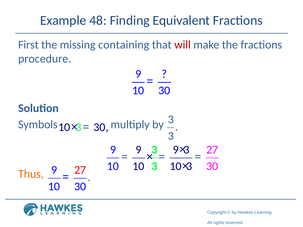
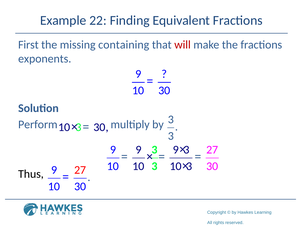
48: 48 -> 22
procedure: procedure -> exponents
Symbols: Symbols -> Perform
Thus colour: orange -> black
